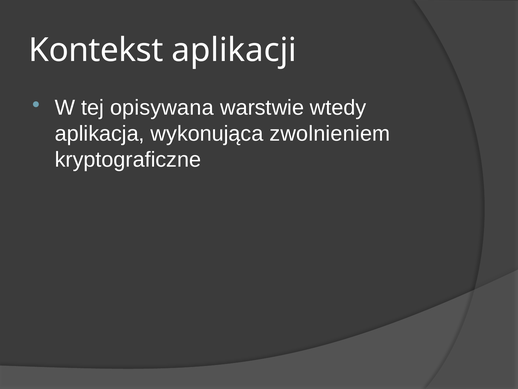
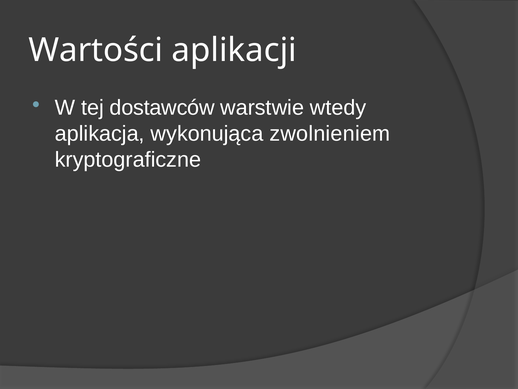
Kontekst: Kontekst -> Wartości
opisywana: opisywana -> dostawców
